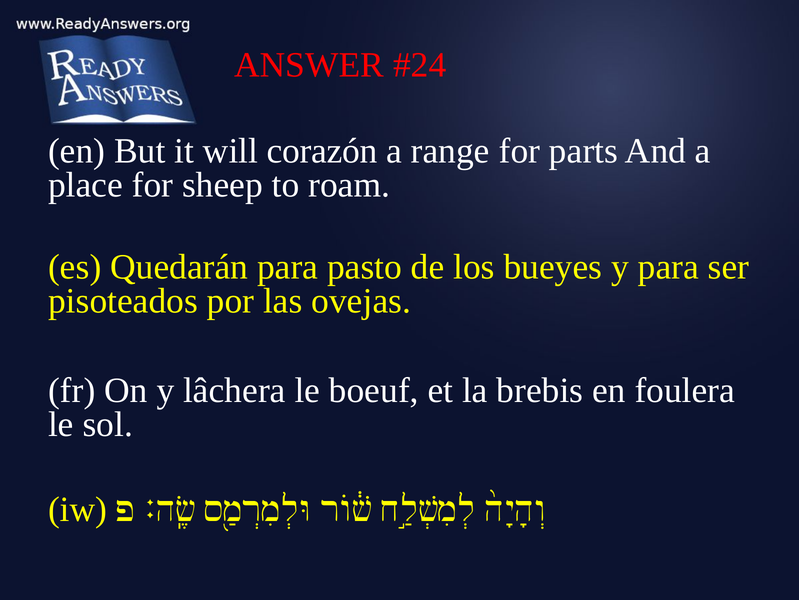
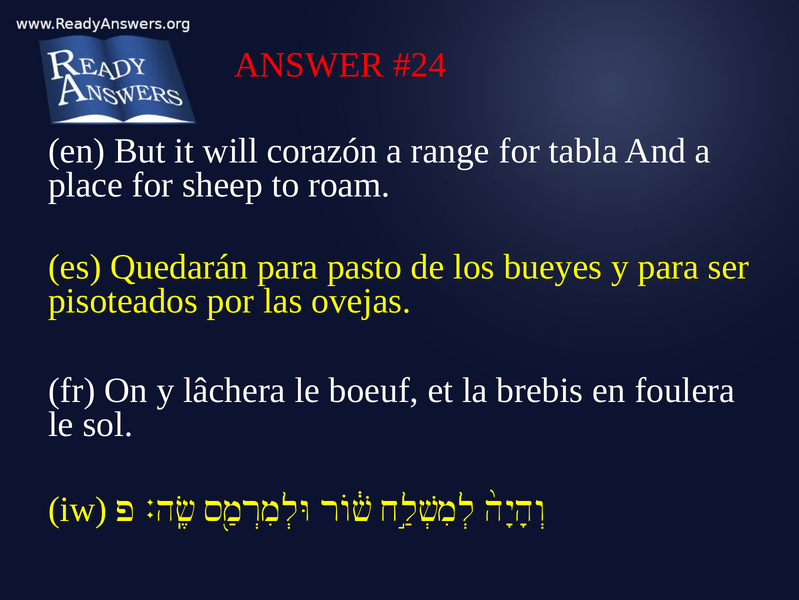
parts: parts -> tabla
